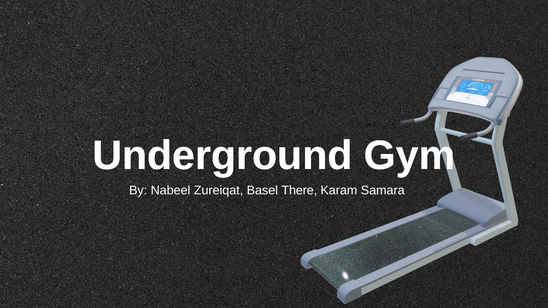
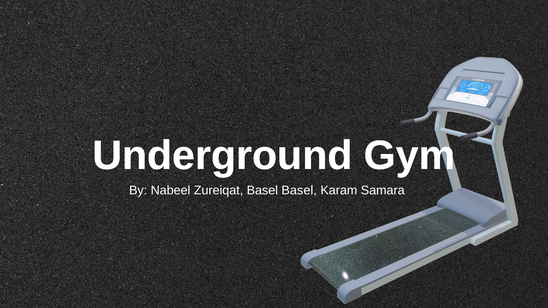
Basel There: There -> Basel
